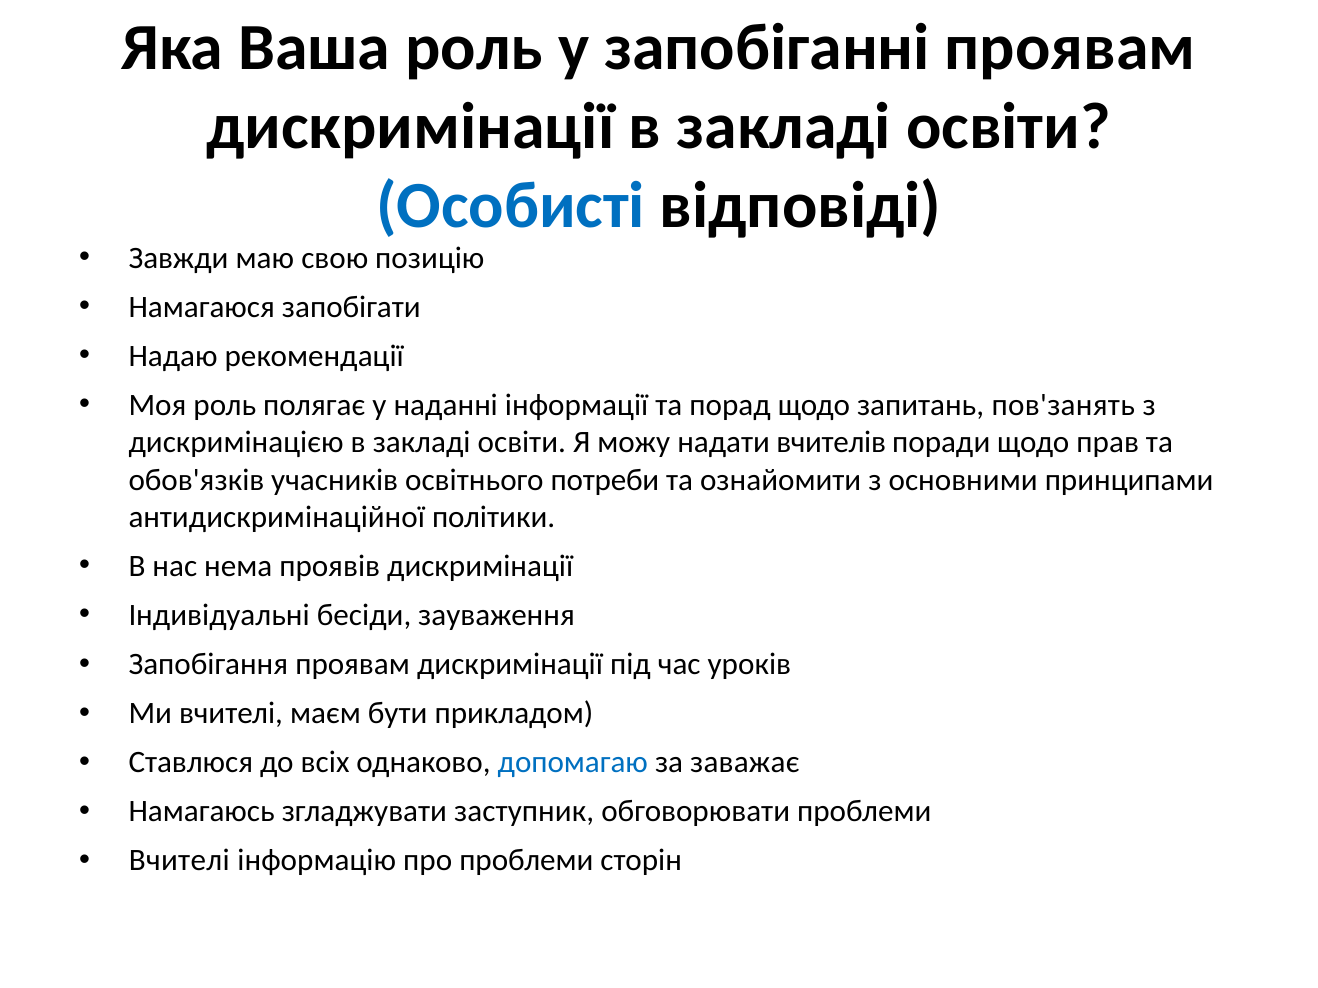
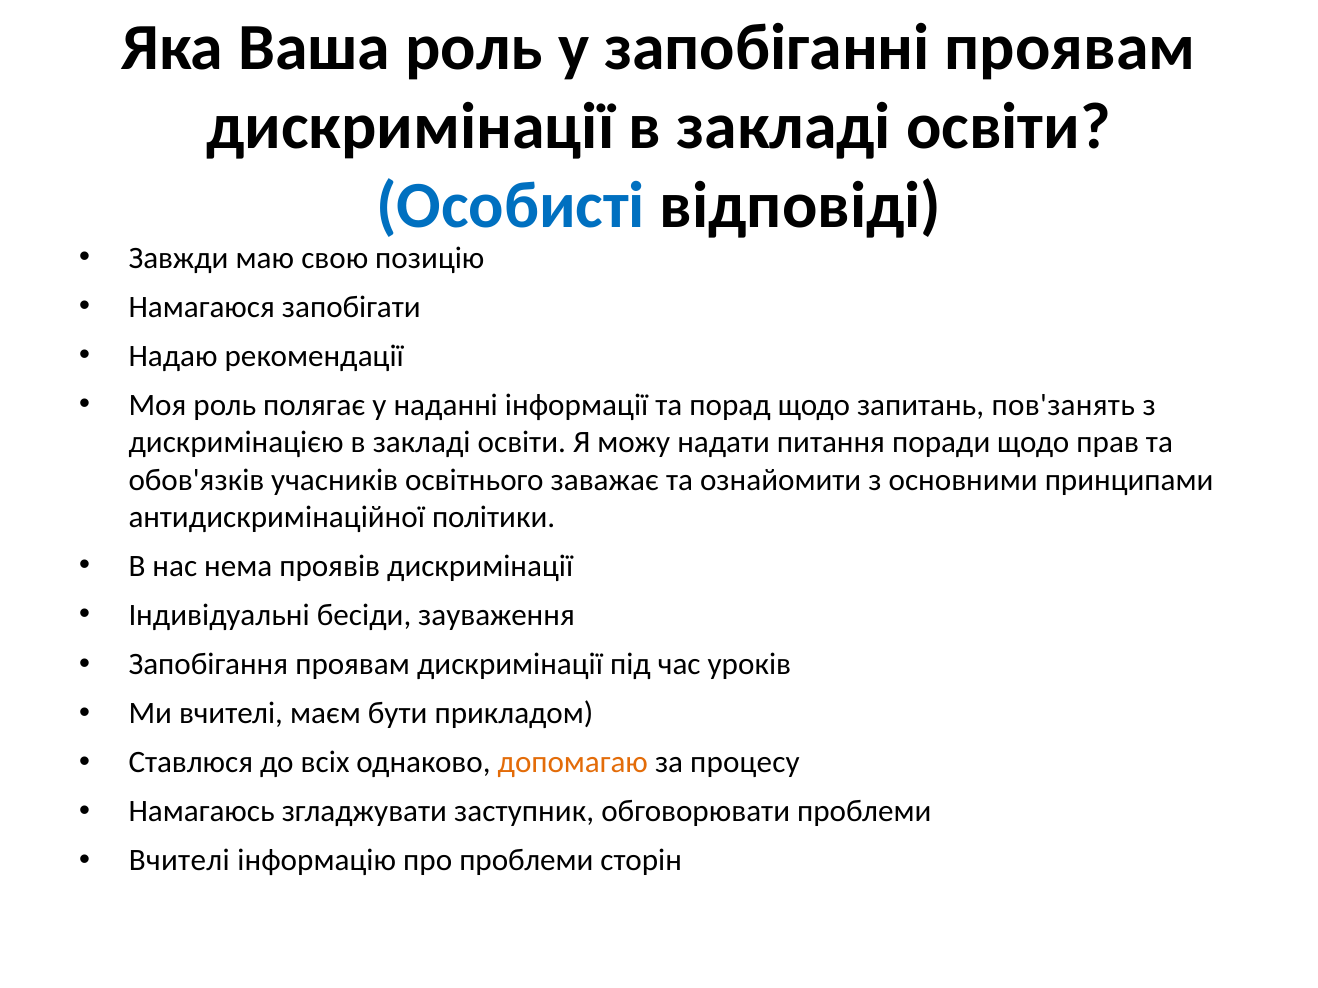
вчителів: вчителів -> питання
потреби: потреби -> заважає
допомагаю colour: blue -> orange
заважає: заважає -> процесу
